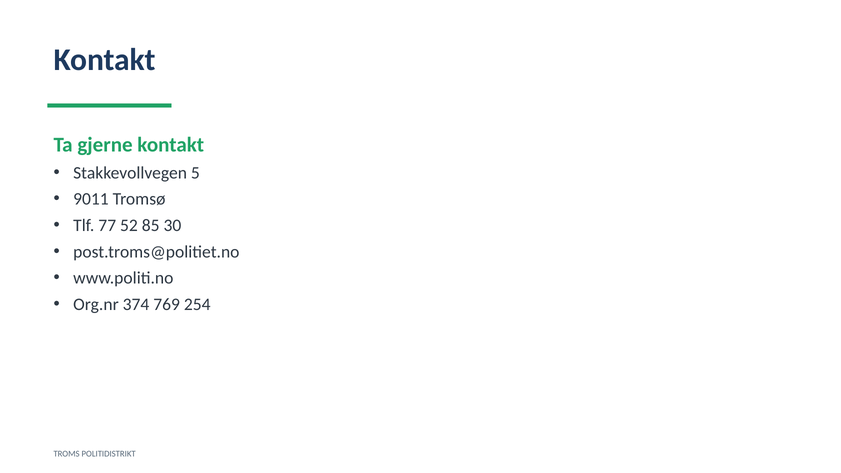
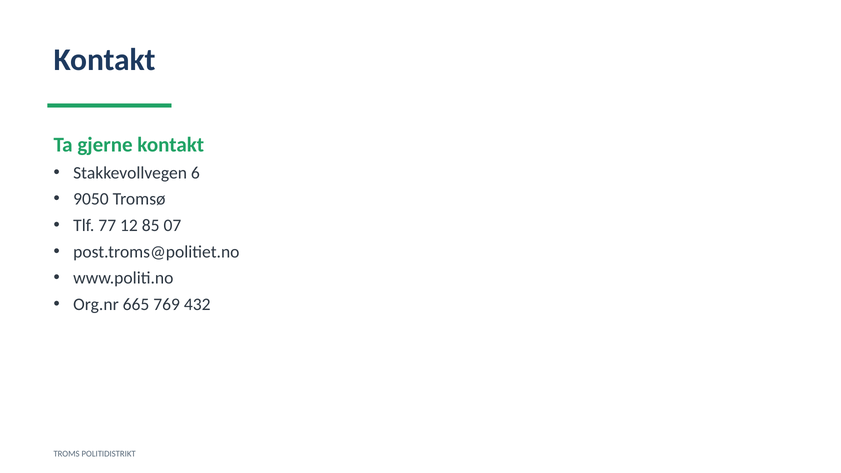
5: 5 -> 6
9011: 9011 -> 9050
52: 52 -> 12
30: 30 -> 07
374: 374 -> 665
254: 254 -> 432
